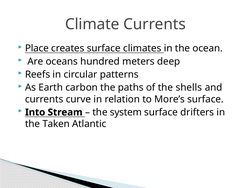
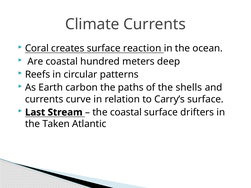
Place: Place -> Coral
climates: climates -> reaction
Are oceans: oceans -> coastal
More’s: More’s -> Carry’s
Into: Into -> Last
the system: system -> coastal
